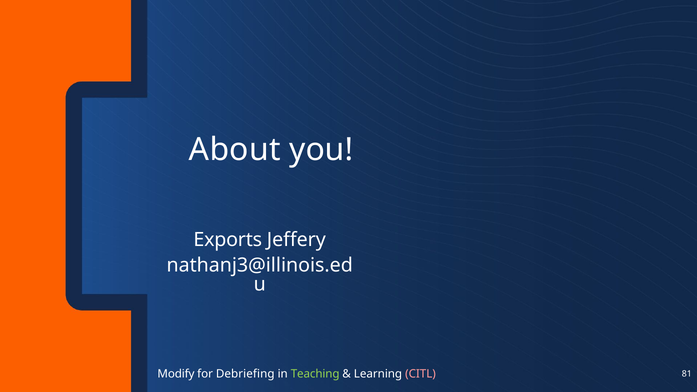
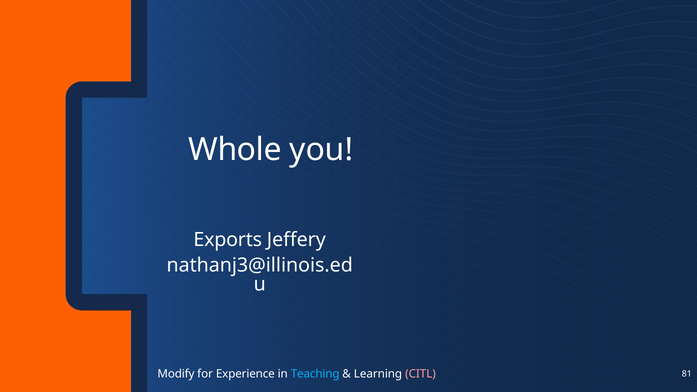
About: About -> Whole
Debriefing: Debriefing -> Experience
Teaching colour: light green -> light blue
